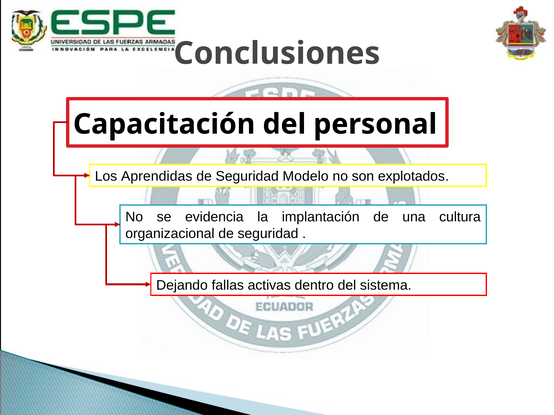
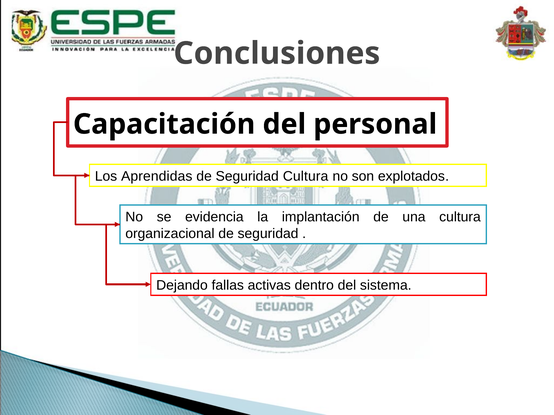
Seguridad Modelo: Modelo -> Cultura
